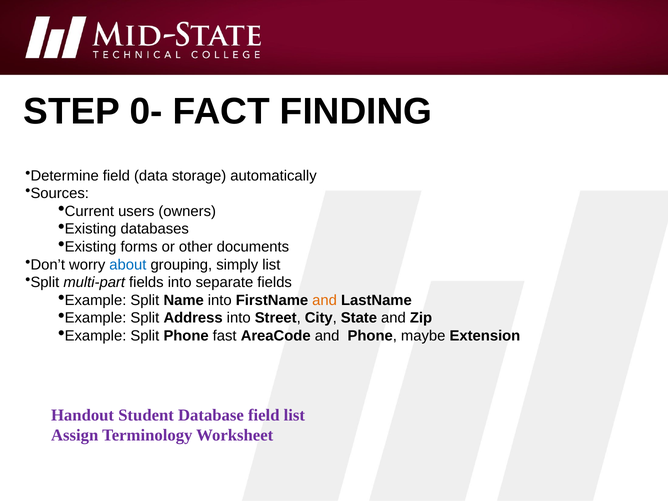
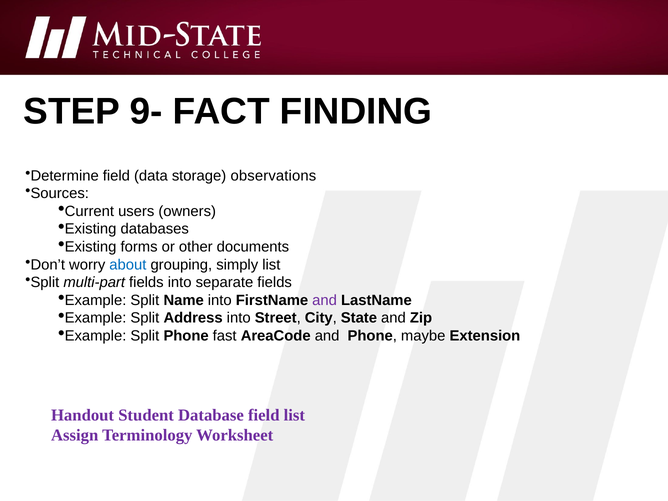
0-: 0- -> 9-
automatically: automatically -> observations
and at (325, 300) colour: orange -> purple
